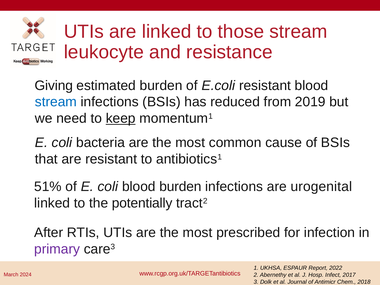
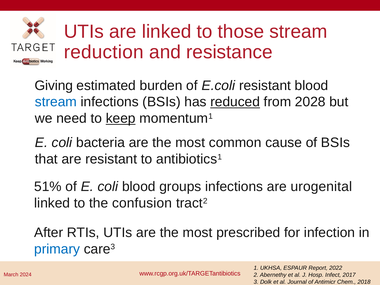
leukocyte: leukocyte -> reduction
reduced underline: none -> present
2019: 2019 -> 2028
blood burden: burden -> groups
potentially: potentially -> confusion
primary colour: purple -> blue
